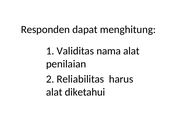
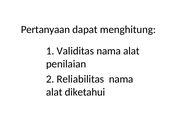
Responden: Responden -> Pertanyaan
Reliabilitas harus: harus -> nama
